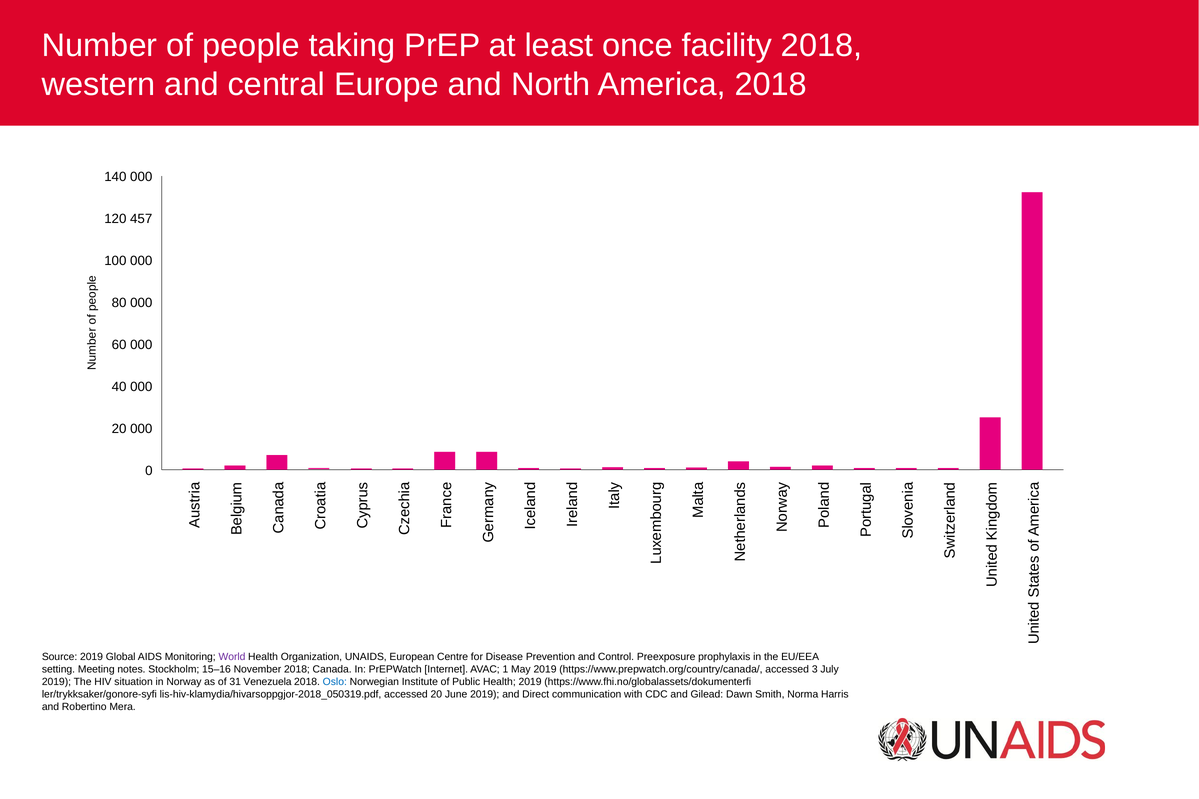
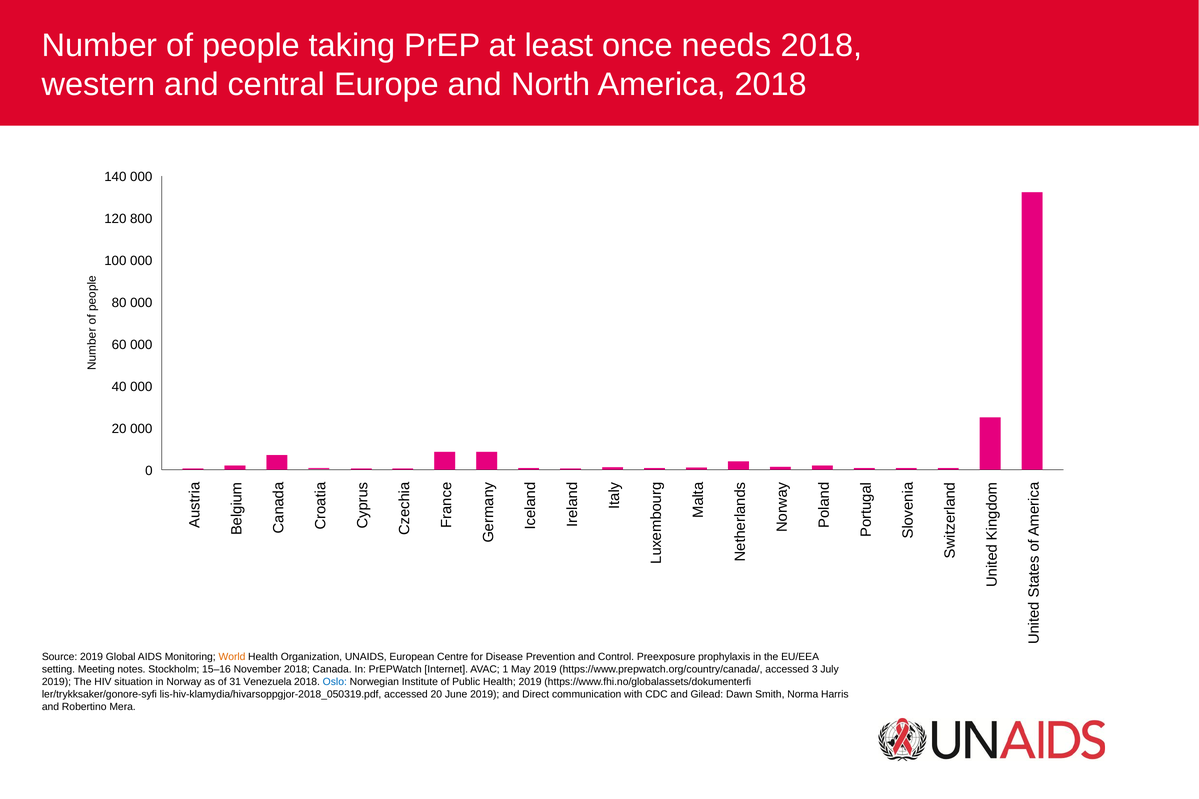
facility: facility -> needs
457: 457 -> 800
World colour: purple -> orange
